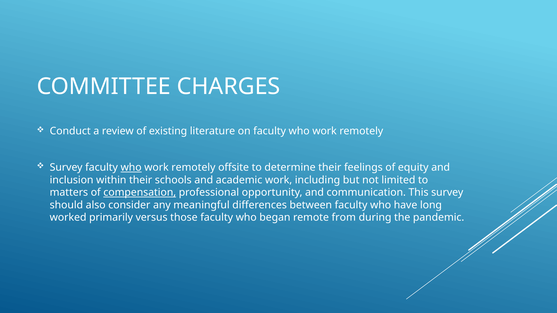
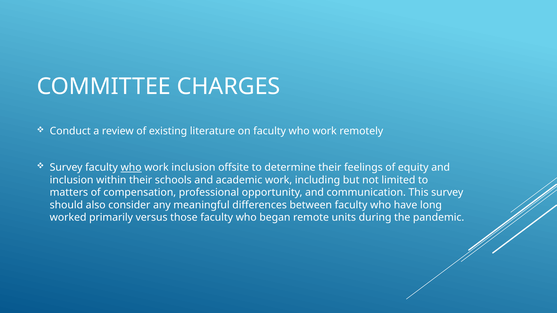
remotely at (193, 168): remotely -> inclusion
compensation underline: present -> none
from: from -> units
